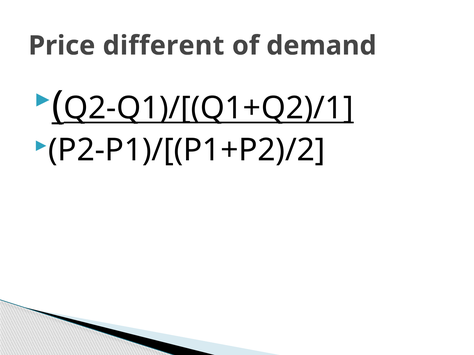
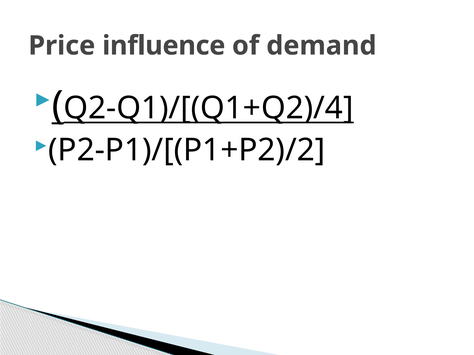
different: different -> influence
Q2-Q1)/[(Q1+Q2)/1: Q2-Q1)/[(Q1+Q2)/1 -> Q2-Q1)/[(Q1+Q2)/4
